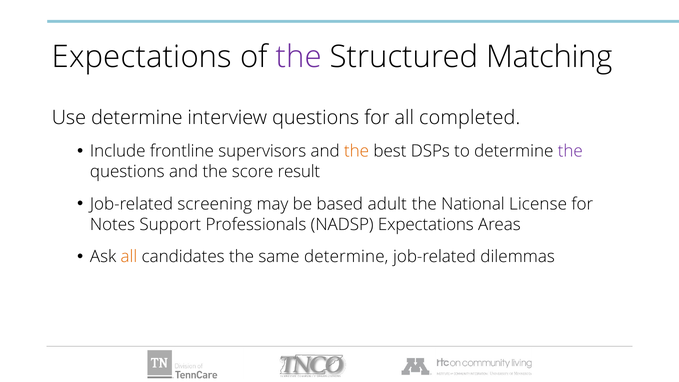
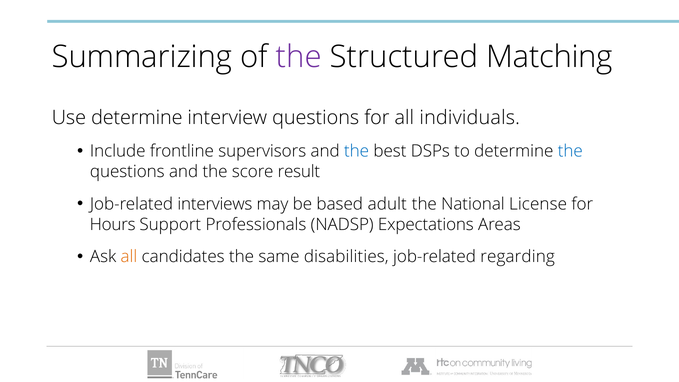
Expectations at (142, 57): Expectations -> Summarizing
completed: completed -> individuals
the at (357, 151) colour: orange -> blue
the at (570, 151) colour: purple -> blue
screening: screening -> interviews
Notes: Notes -> Hours
same determine: determine -> disabilities
dilemmas: dilemmas -> regarding
